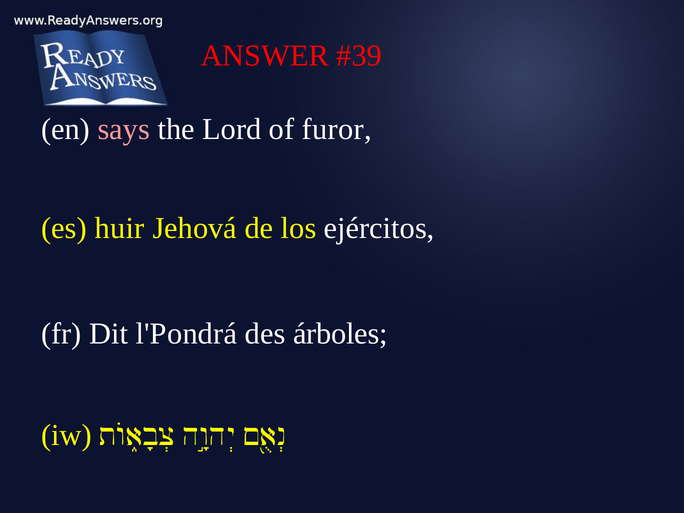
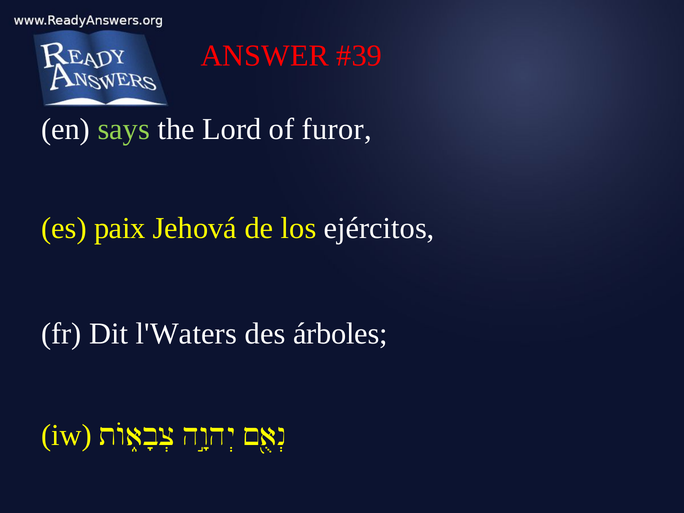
says colour: pink -> light green
huir: huir -> paix
l'Pondrá: l'Pondrá -> l'Waters
